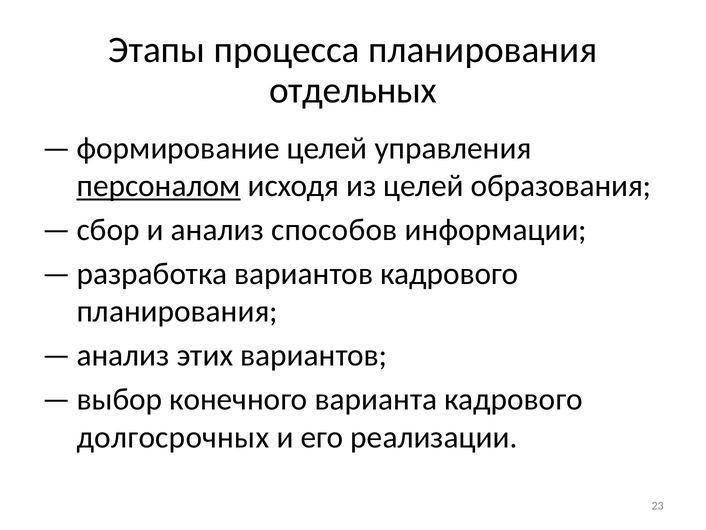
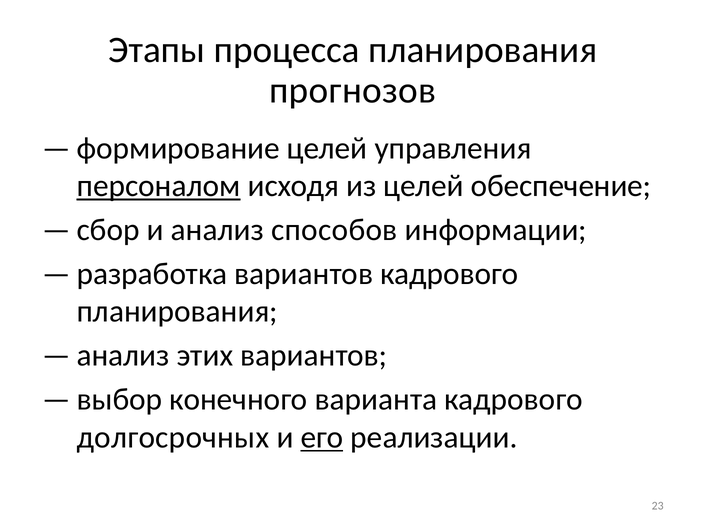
отдельных: отдельных -> прогнозов
образования: образования -> обеспечение
его underline: none -> present
